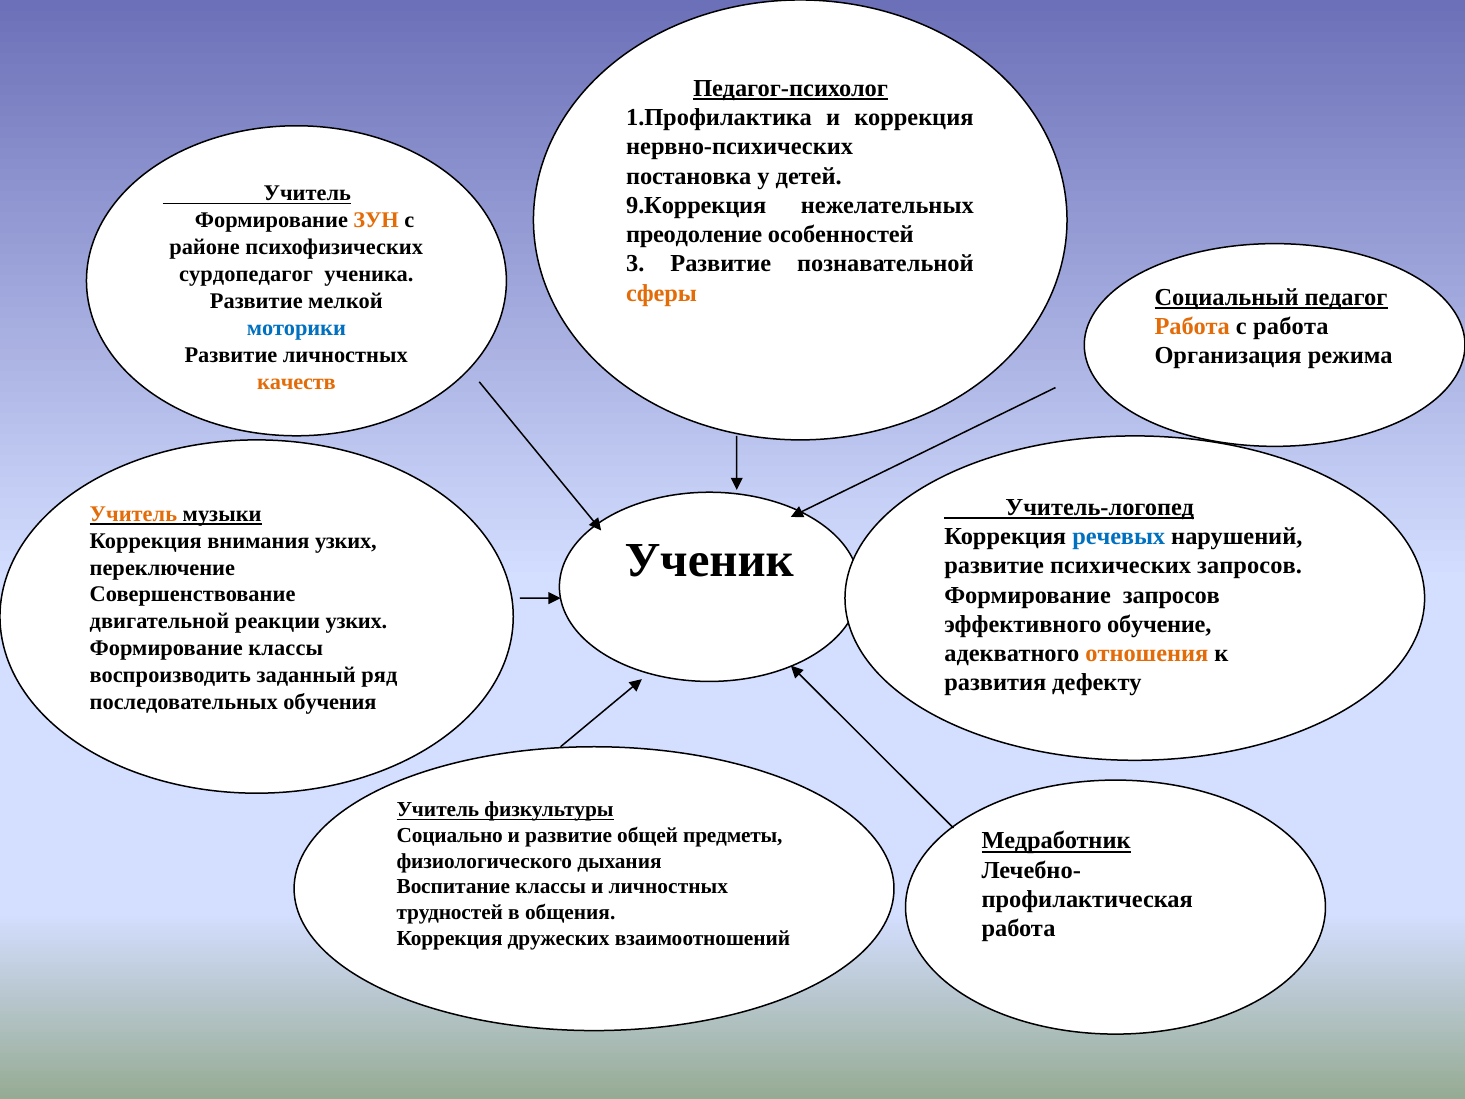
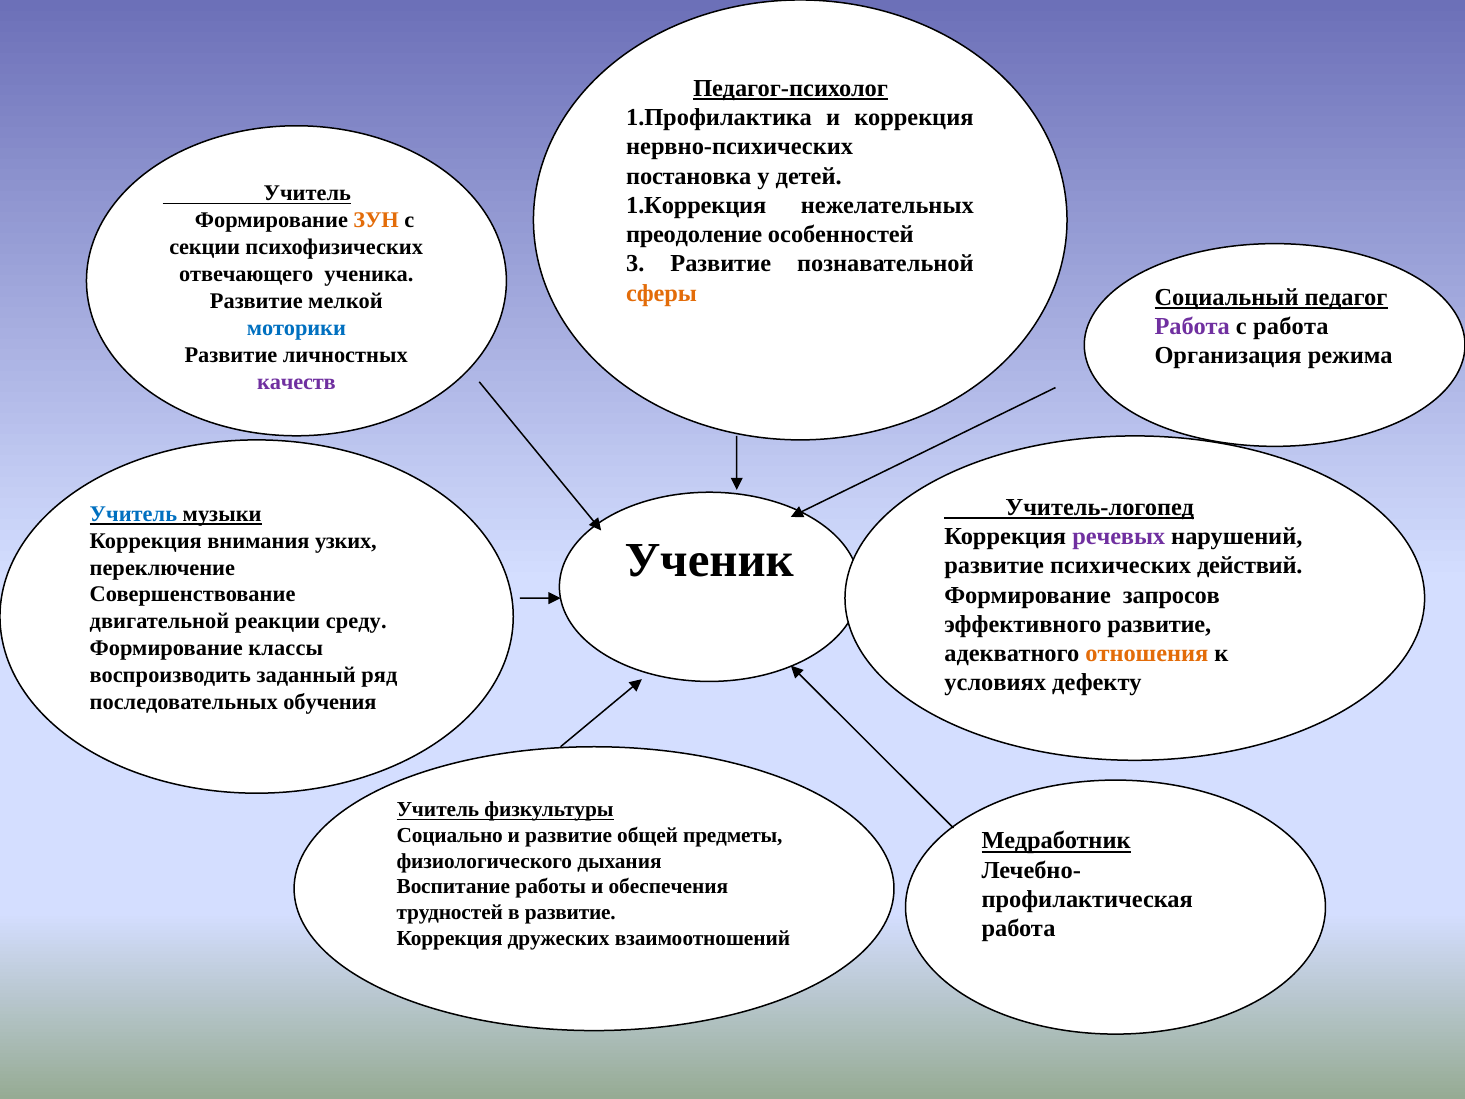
9.Коррекция: 9.Коррекция -> 1.Коррекция
районе: районе -> секции
сурдопедагог: сурдопедагог -> отвечающего
Работа at (1192, 326) colour: orange -> purple
качеств colour: orange -> purple
Учитель at (133, 514) colour: orange -> blue
речевых colour: blue -> purple
психических запросов: запросов -> действий
реакции узких: узких -> среду
эффективного обучение: обучение -> развитие
развития: развития -> условиях
Воспитание классы: классы -> работы
и личностных: личностных -> обеспечения
в общения: общения -> развитие
